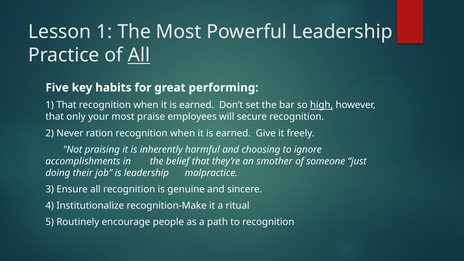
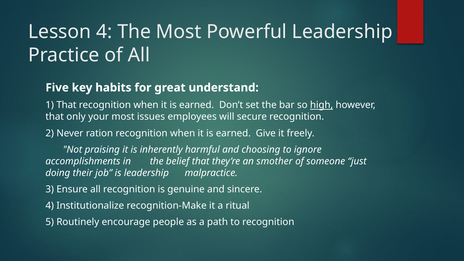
Lesson 1: 1 -> 4
All at (139, 55) underline: present -> none
performing: performing -> understand
praise: praise -> issues
